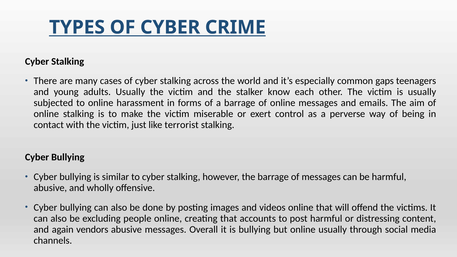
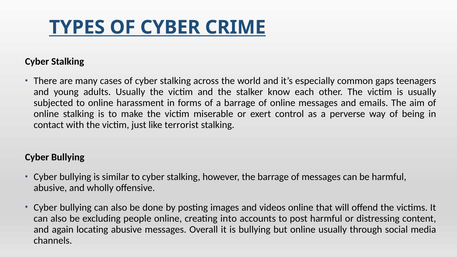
creating that: that -> into
vendors: vendors -> locating
